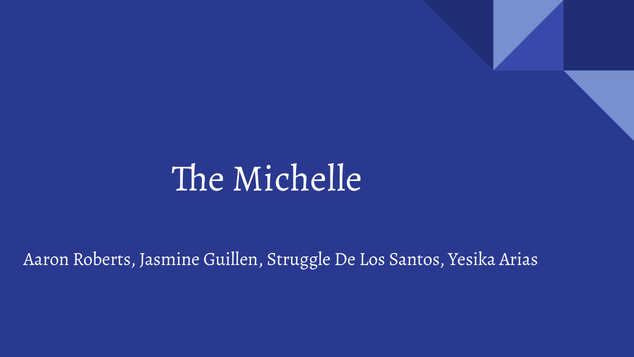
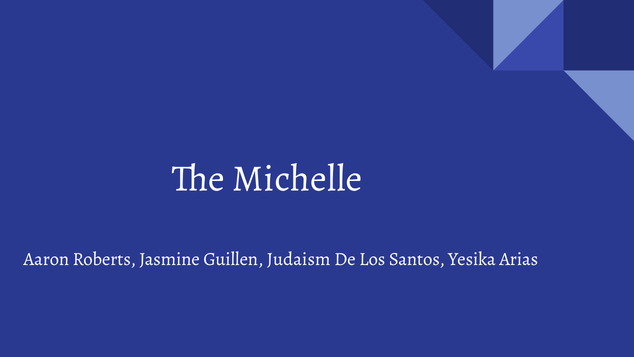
Struggle: Struggle -> Judaism
